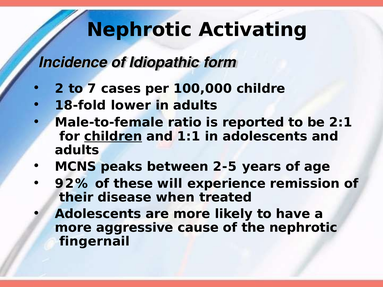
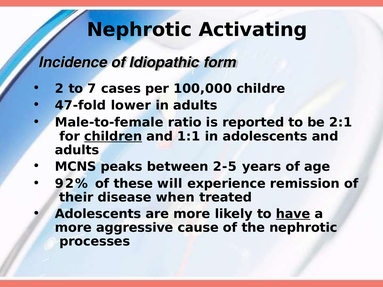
18-fold: 18-fold -> 47-fold
have underline: none -> present
fingernail: fingernail -> processes
